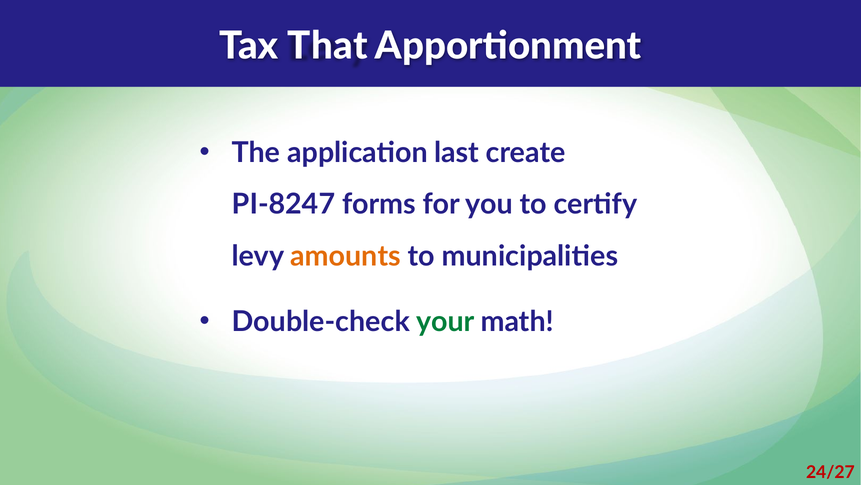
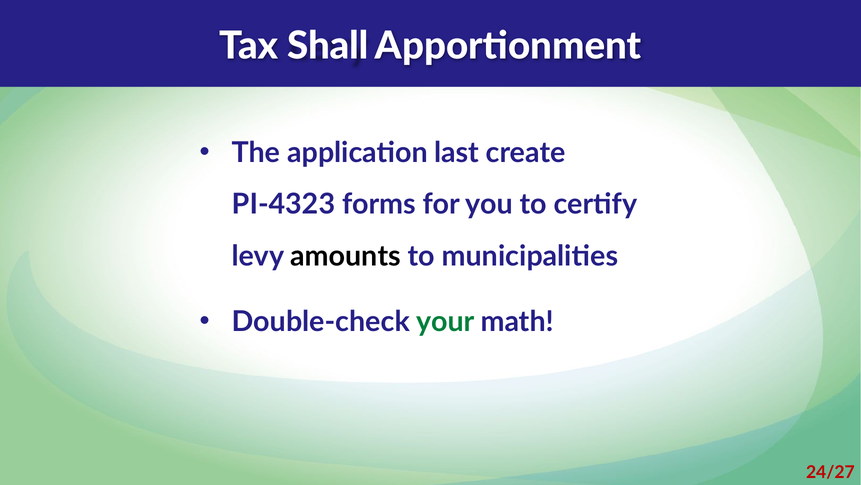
That: That -> Shall
PI-8247: PI-8247 -> PI-4323
amounts colour: orange -> black
